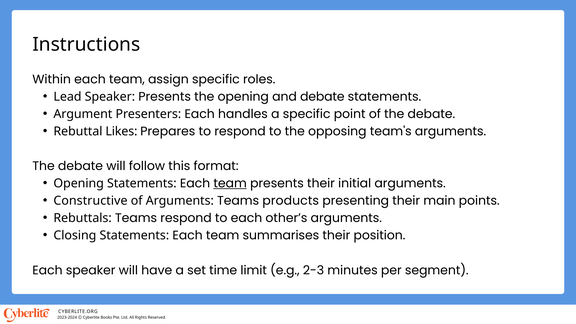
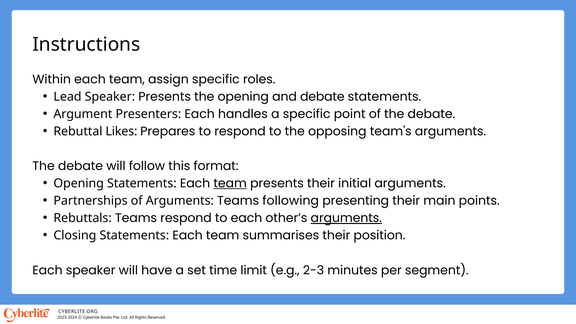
Constructive: Constructive -> Partnerships
products: products -> following
arguments at (346, 218) underline: none -> present
